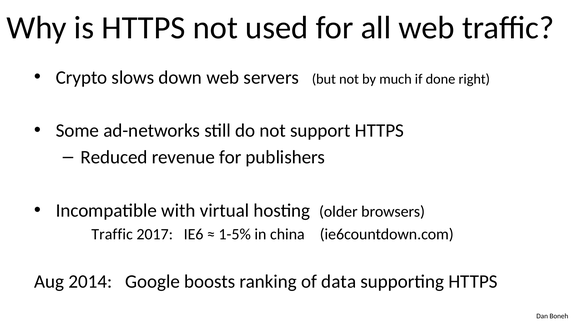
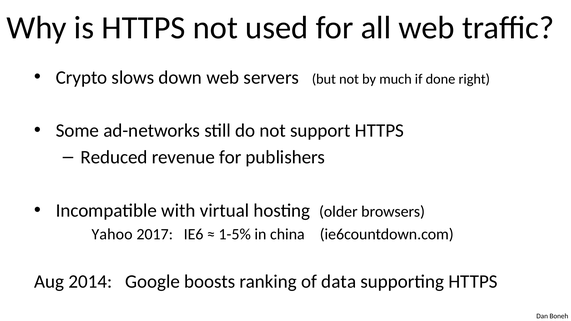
Traffic at (112, 235): Traffic -> Yahoo
